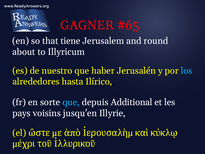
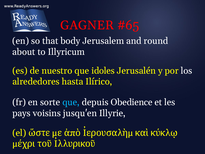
tiene: tiene -> body
haber: haber -> idoles
los colour: light blue -> white
Additional: Additional -> Obedience
